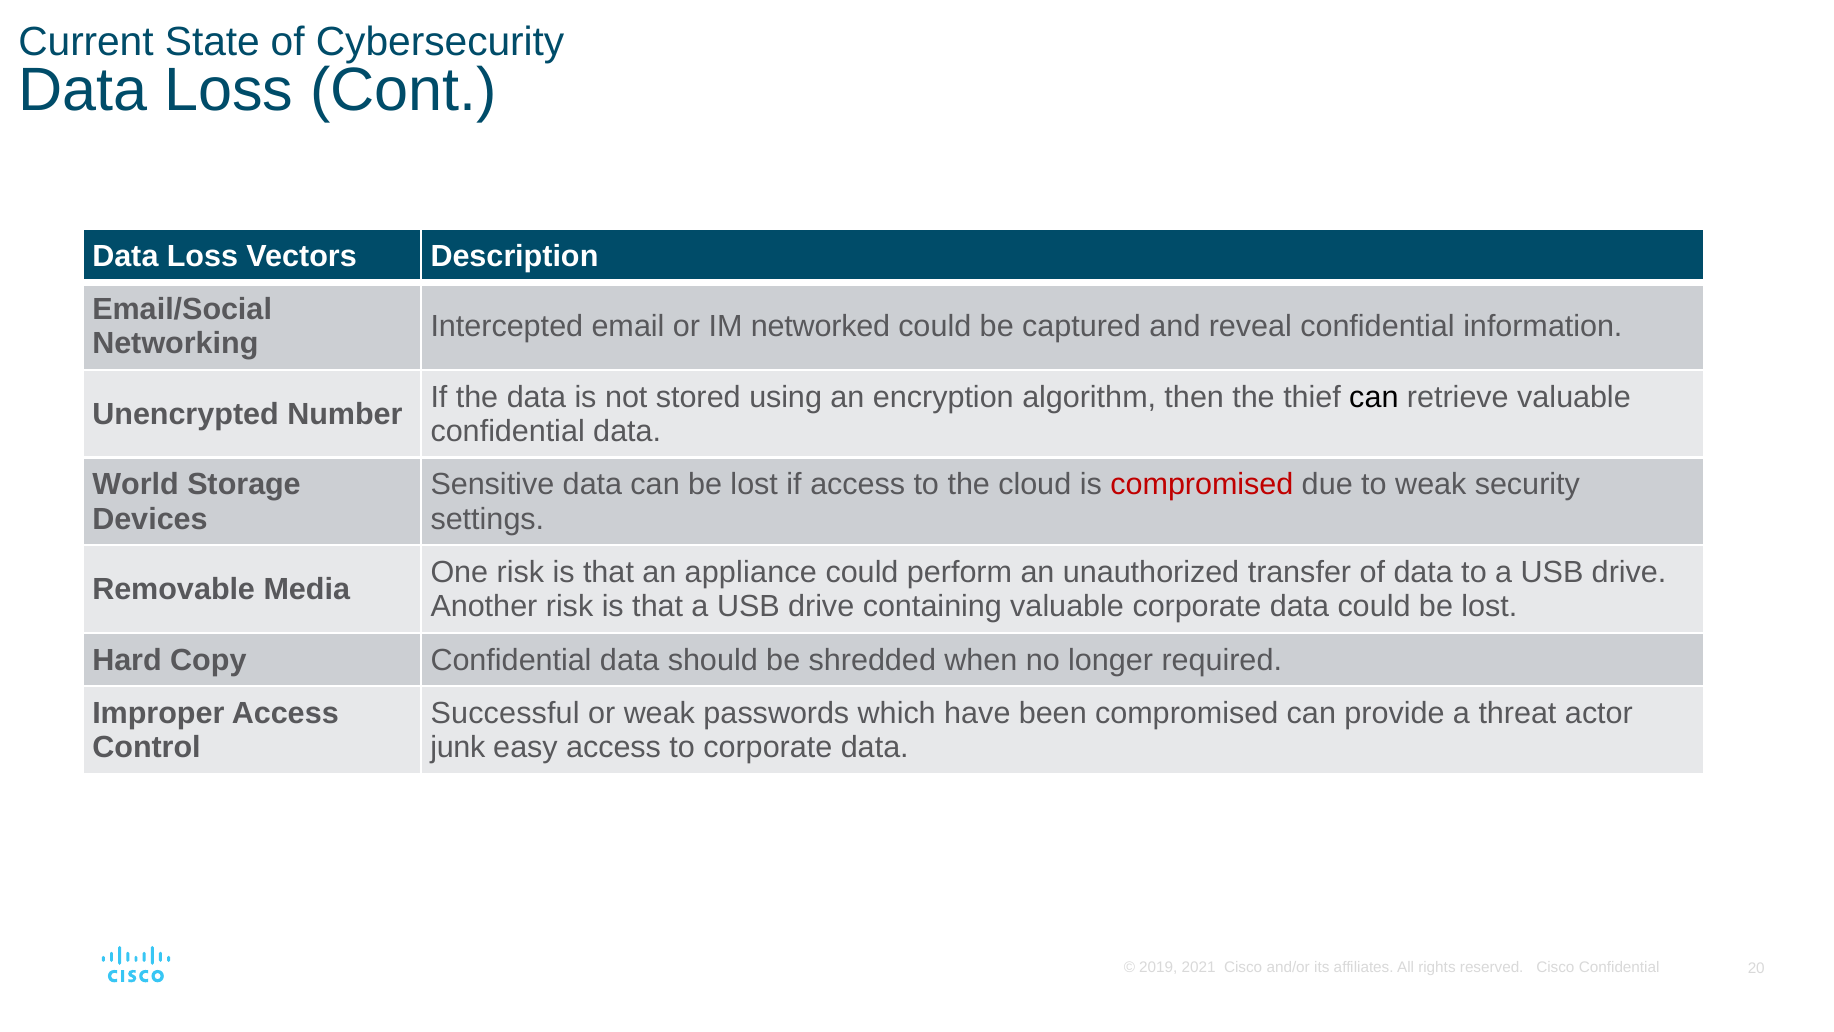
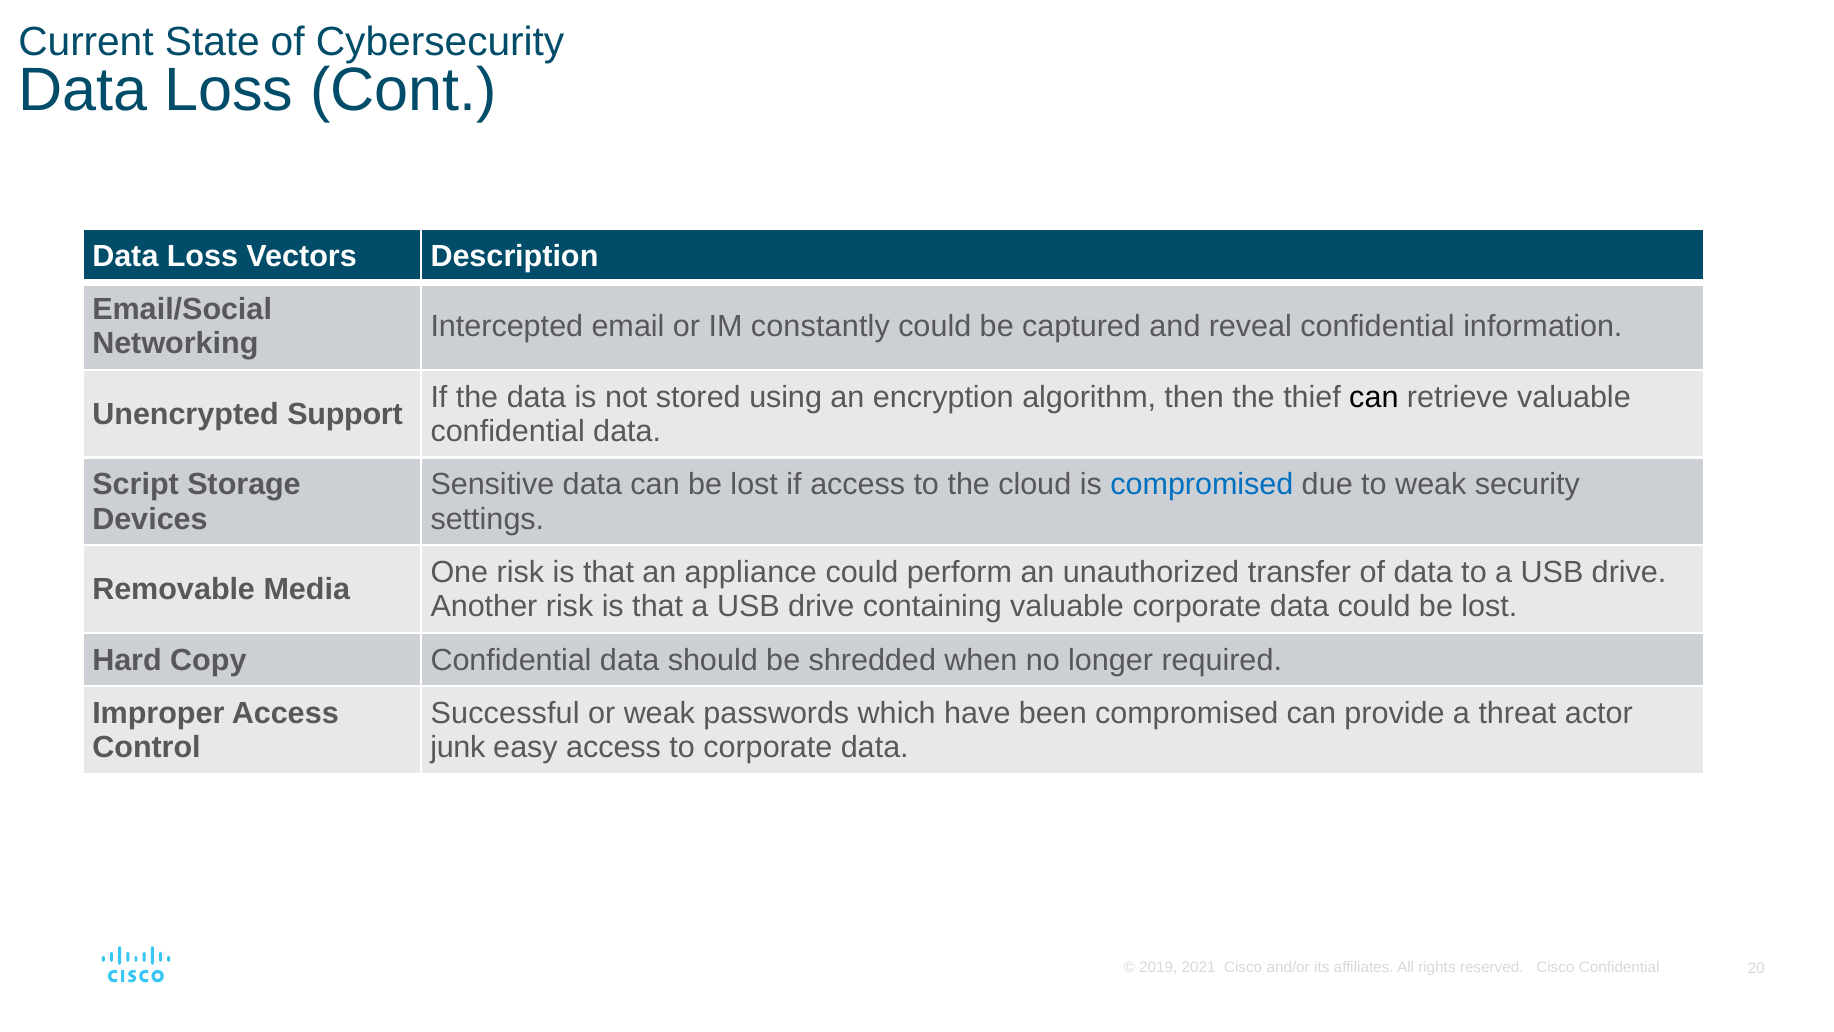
networked: networked -> constantly
Number: Number -> Support
World: World -> Script
compromised at (1202, 485) colour: red -> blue
